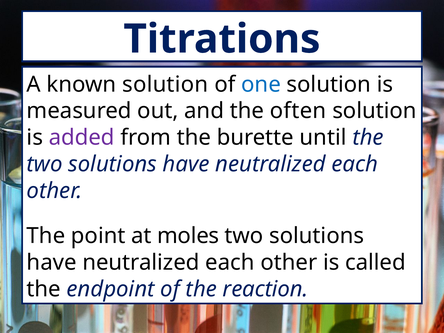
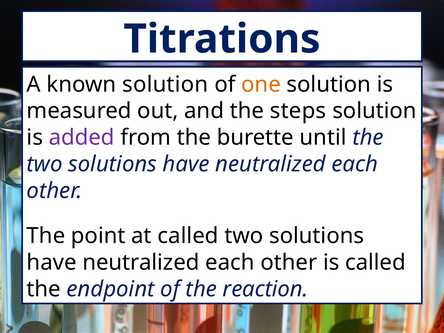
one colour: blue -> orange
often: often -> steps
at moles: moles -> called
